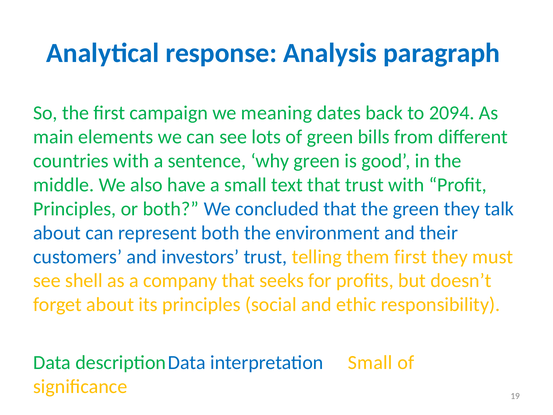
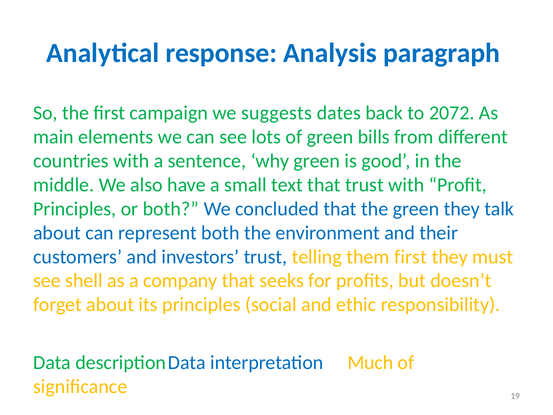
meaning: meaning -> suggests
2094: 2094 -> 2072
interpretation Small: Small -> Much
